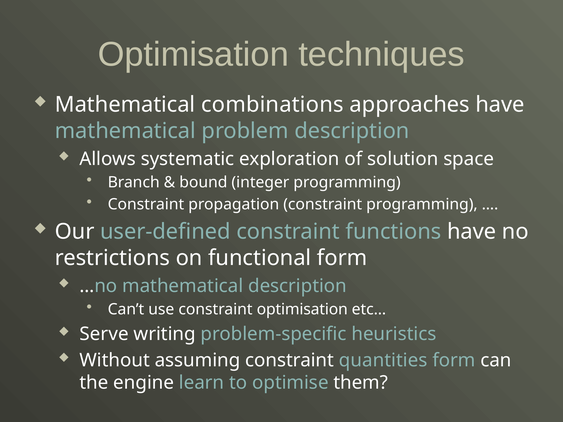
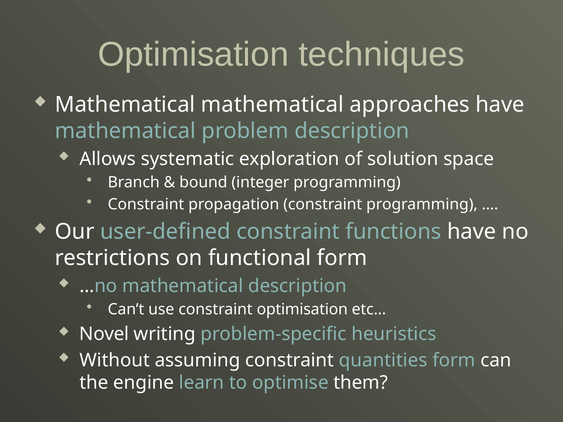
Mathematical combinations: combinations -> mathematical
Serve: Serve -> Novel
